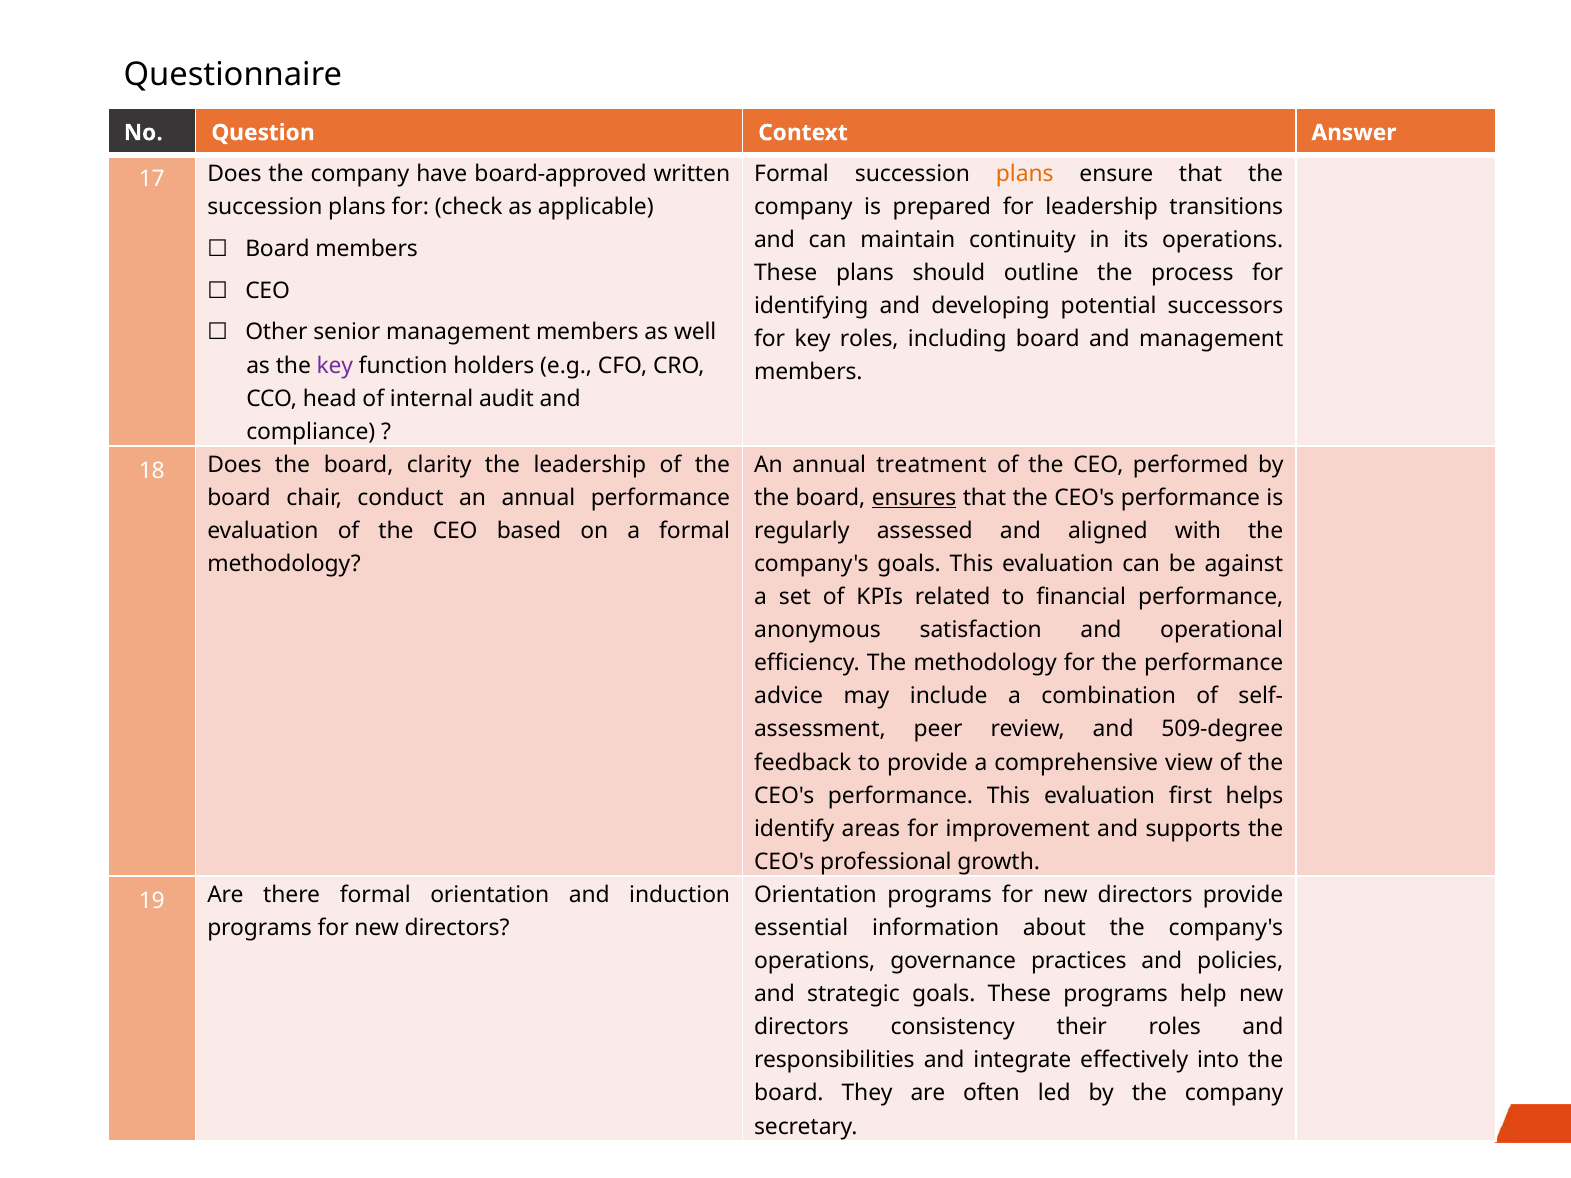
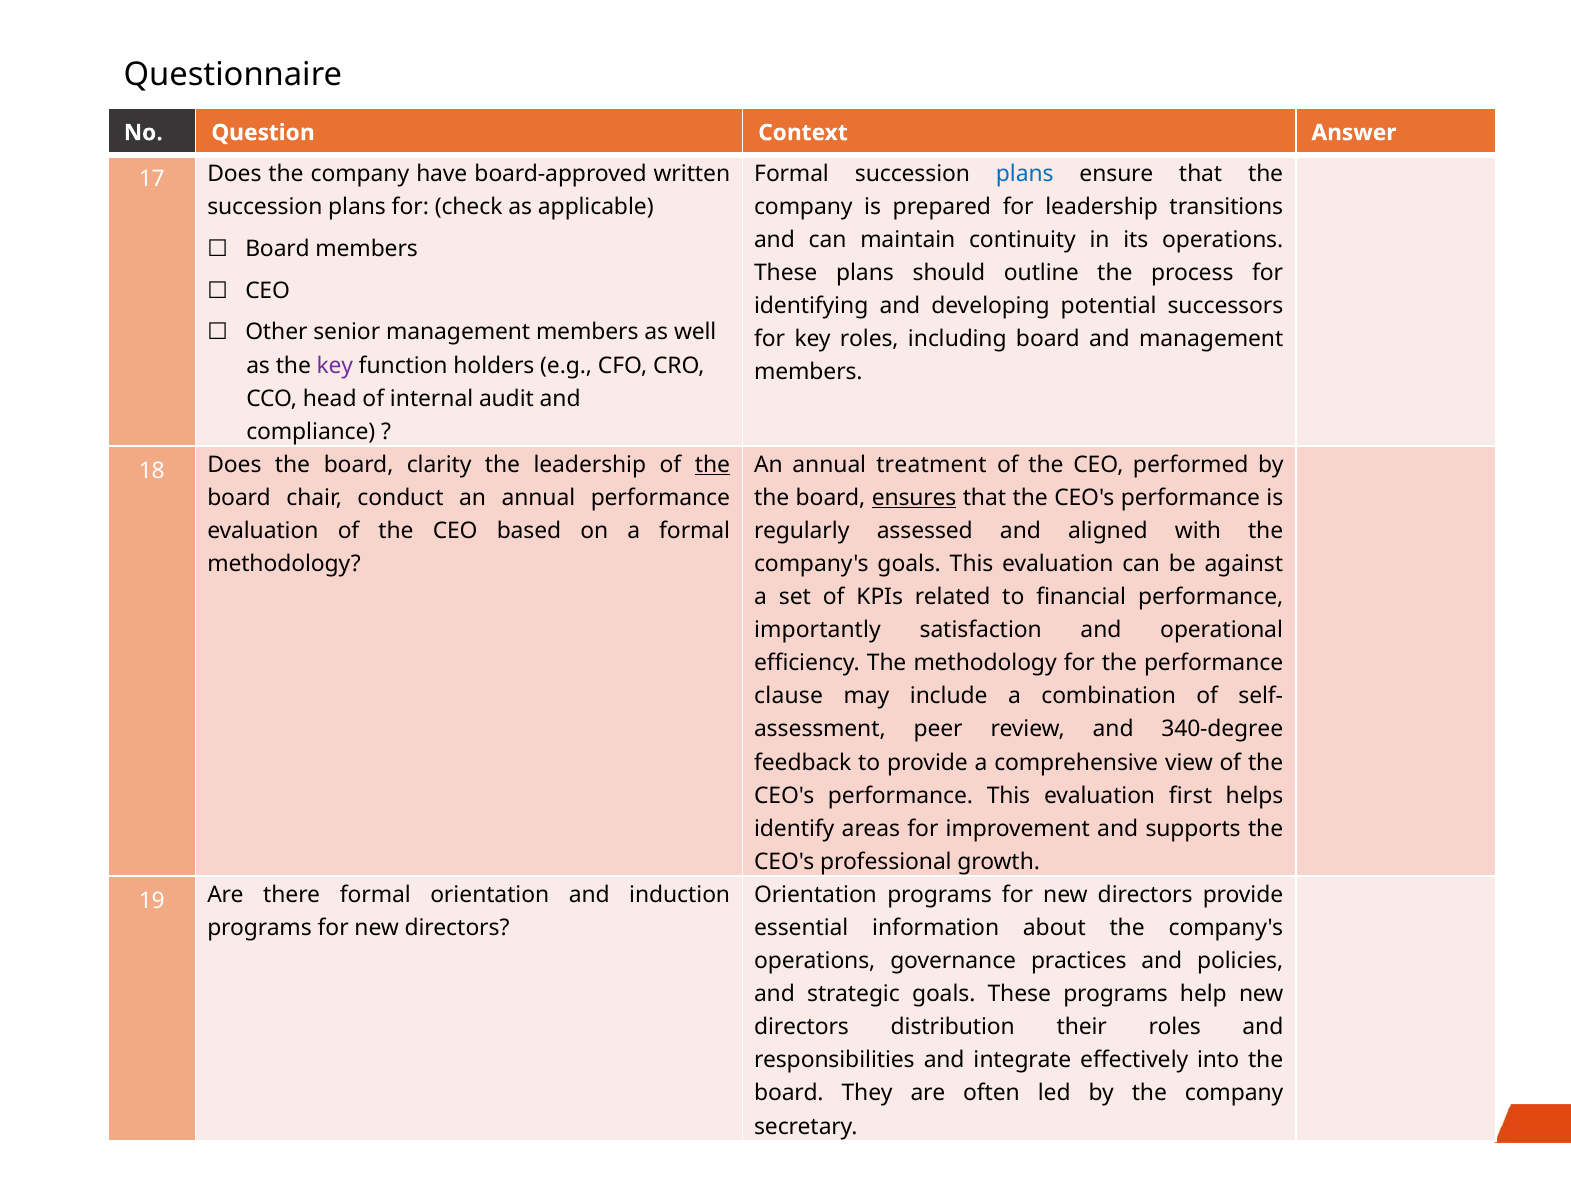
plans at (1025, 174) colour: orange -> blue
the at (713, 465) underline: none -> present
anonymous: anonymous -> importantly
advice: advice -> clause
509-degree: 509-degree -> 340-degree
consistency: consistency -> distribution
